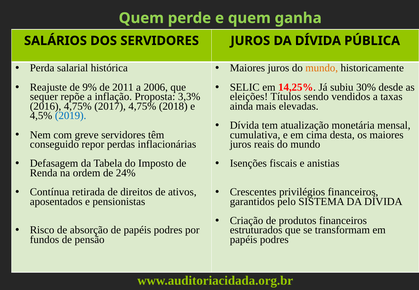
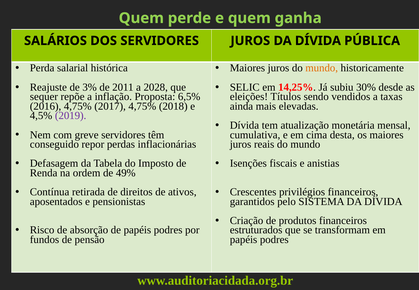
9%: 9% -> 3%
2006: 2006 -> 2028
3,3%: 3,3% -> 6,5%
2019 colour: blue -> purple
24%: 24% -> 49%
